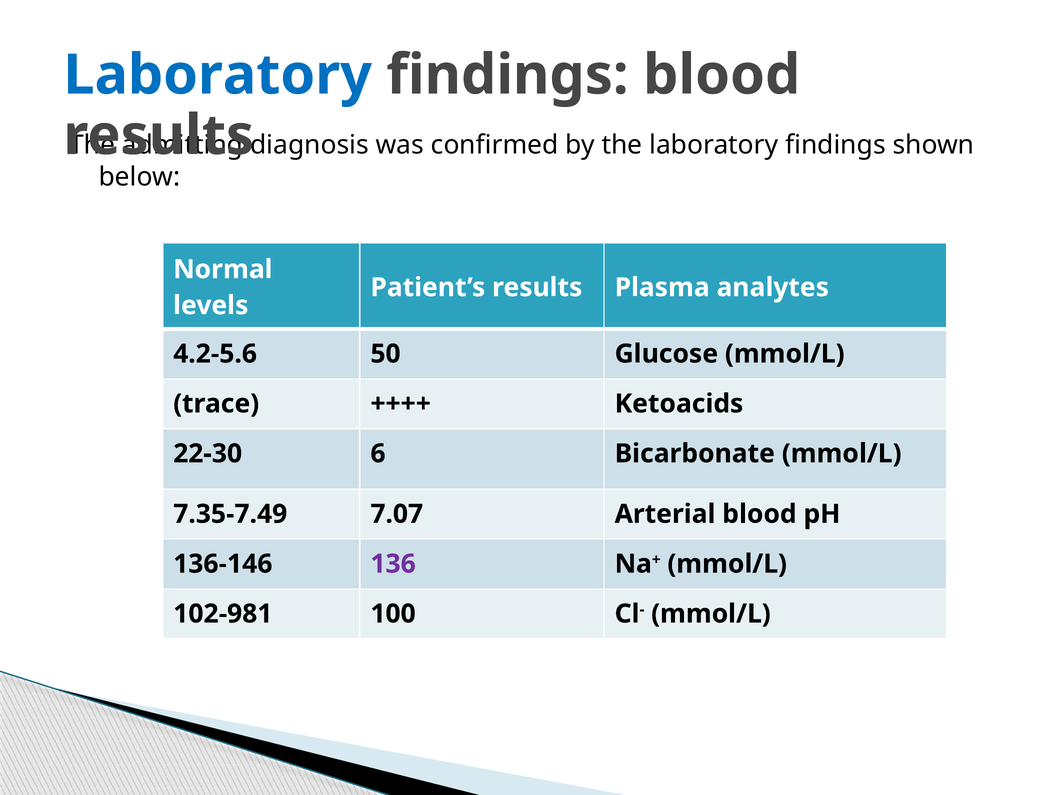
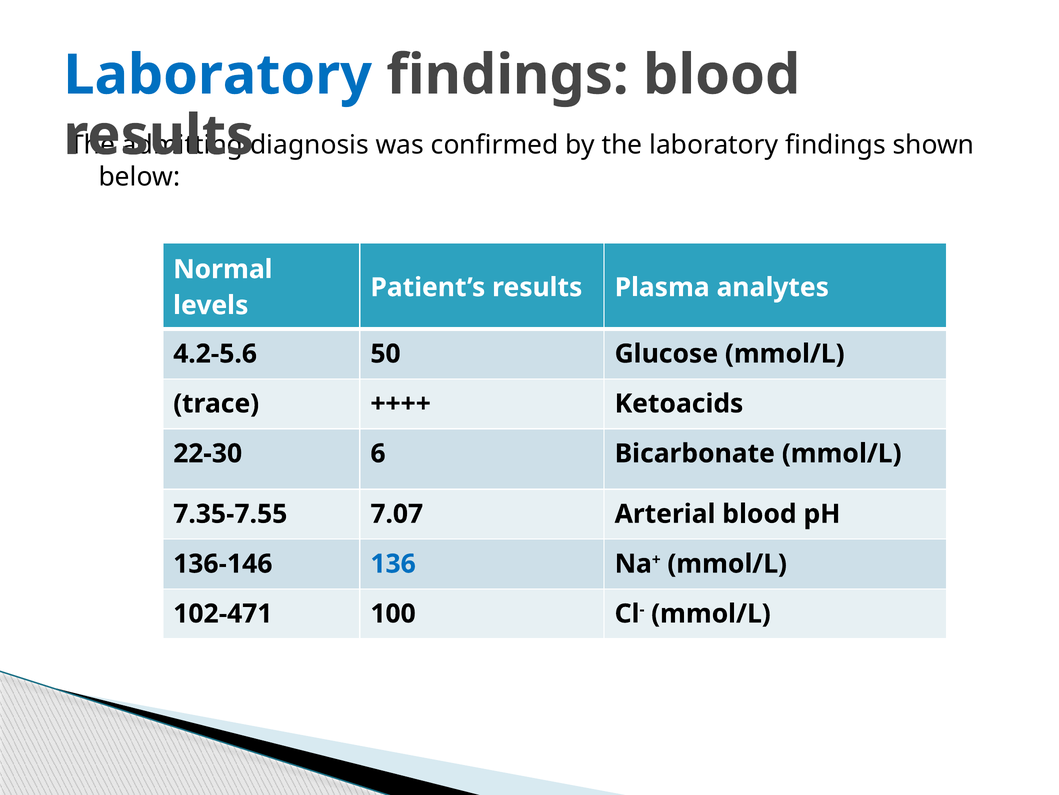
7.35-7.49: 7.35-7.49 -> 7.35-7.55
136 colour: purple -> blue
102-981: 102-981 -> 102-471
